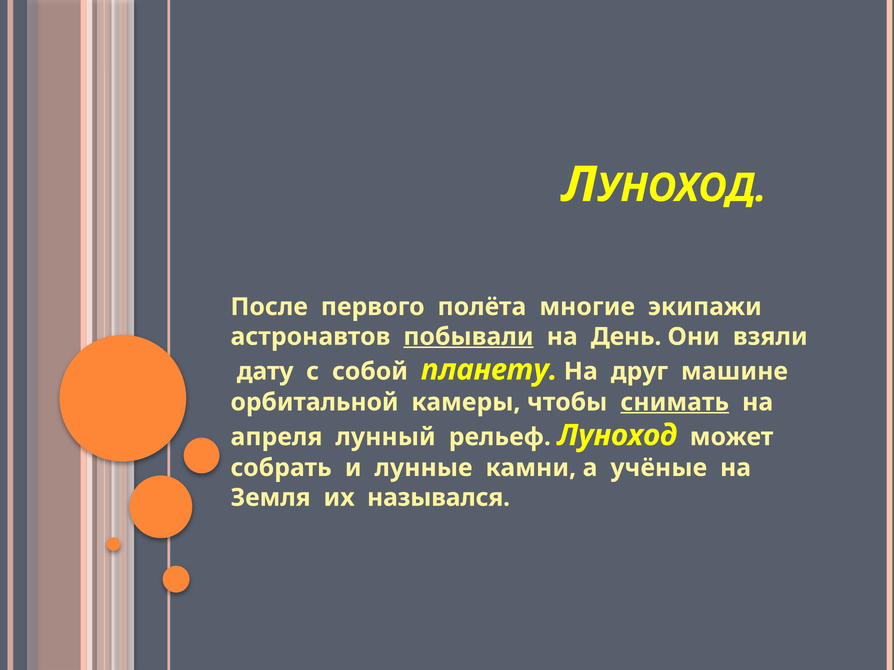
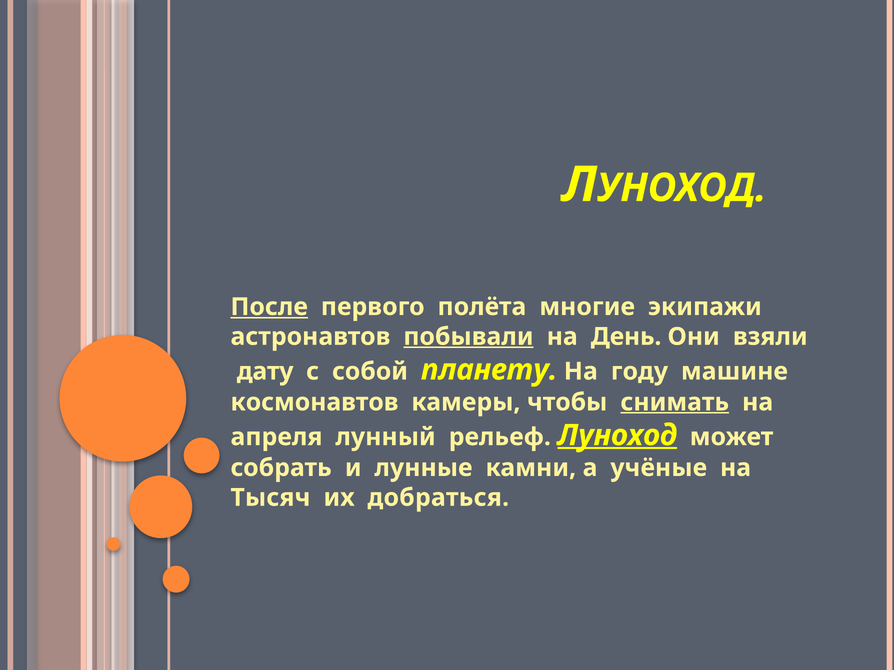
После underline: none -> present
друг: друг -> году
орбитальной: орбитальной -> космонавтов
Луноход underline: none -> present
Земля: Земля -> Тысяч
назывался: назывался -> добраться
